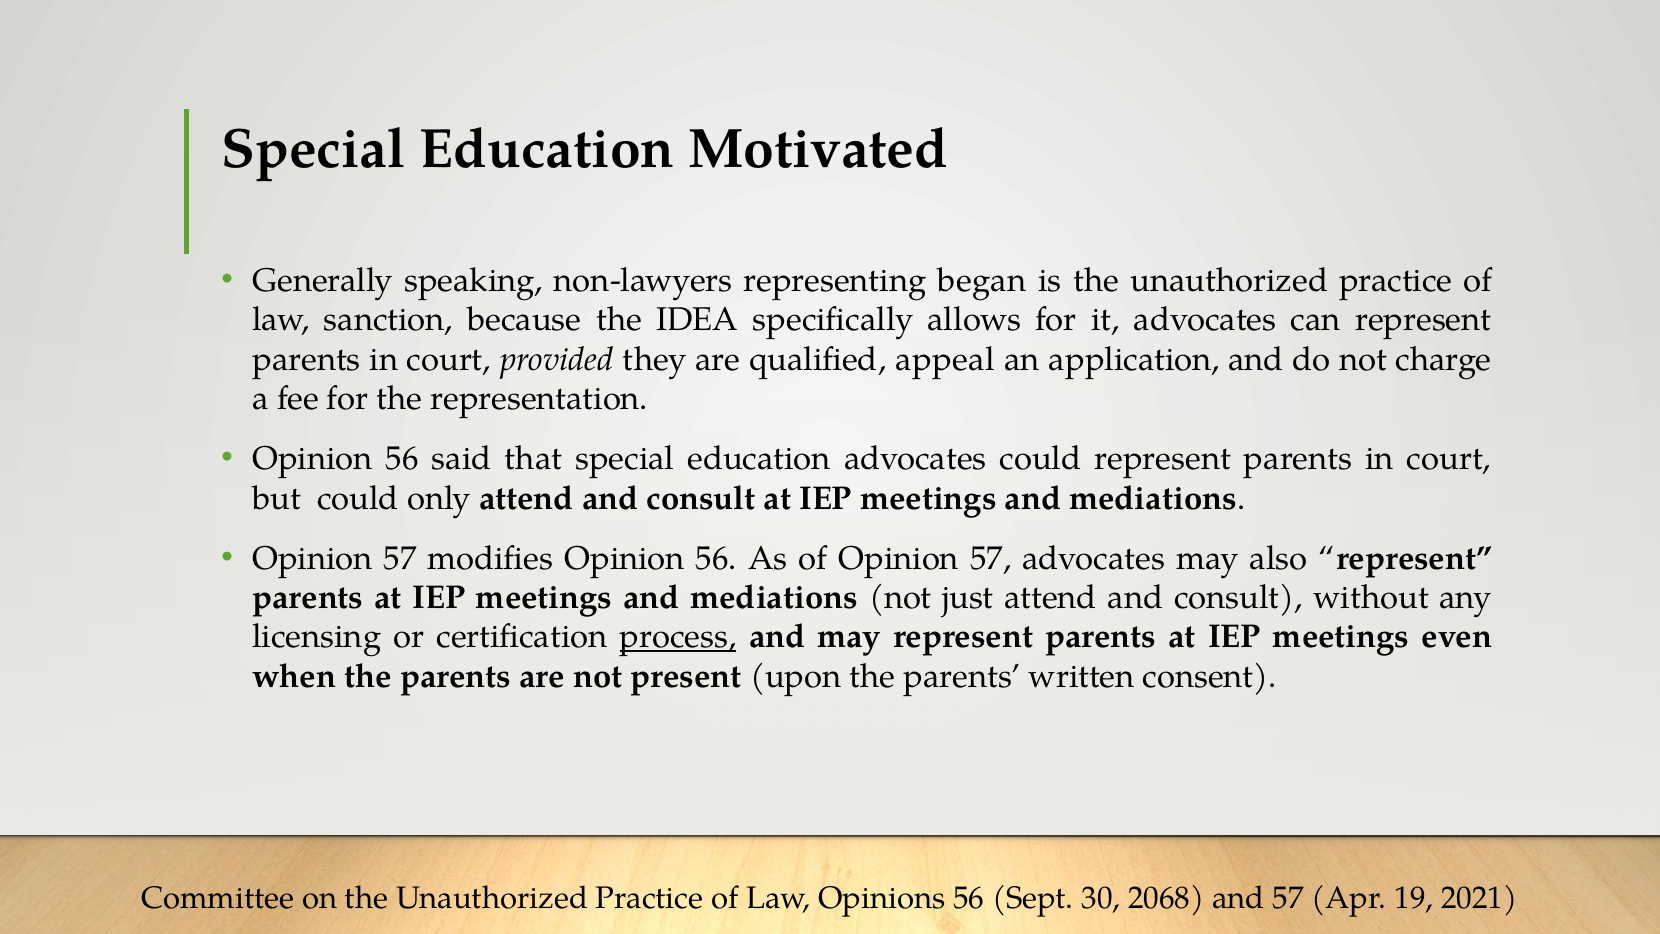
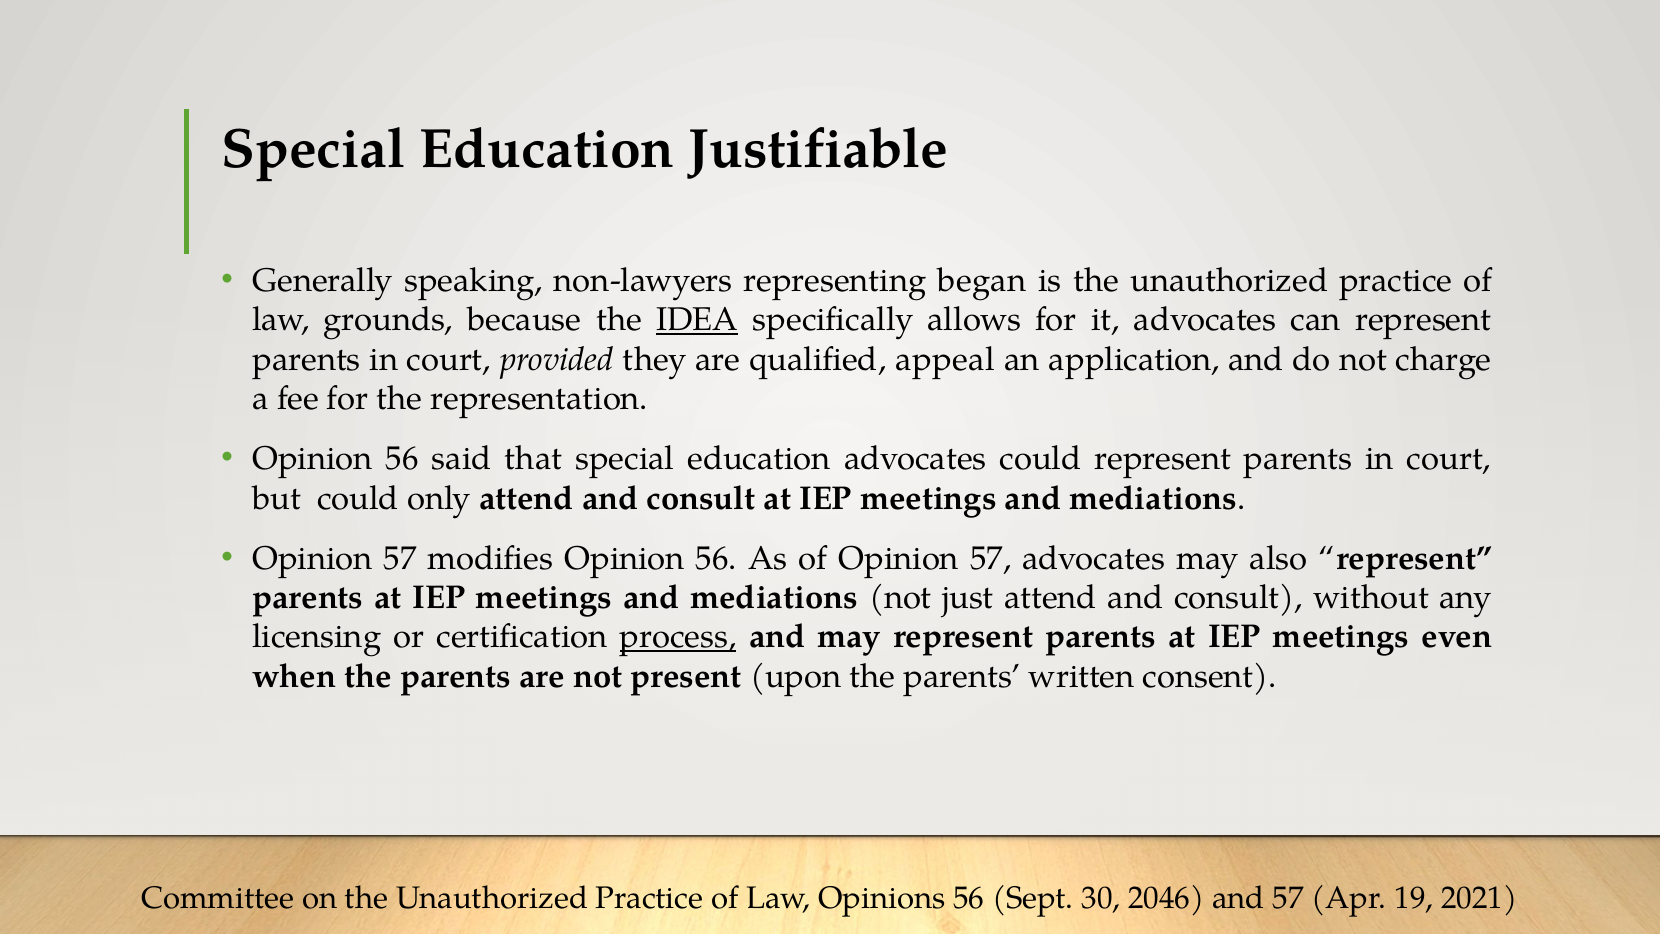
Motivated: Motivated -> Justifiable
sanction: sanction -> grounds
IDEA underline: none -> present
2068: 2068 -> 2046
